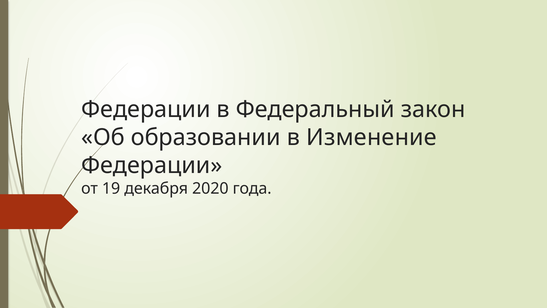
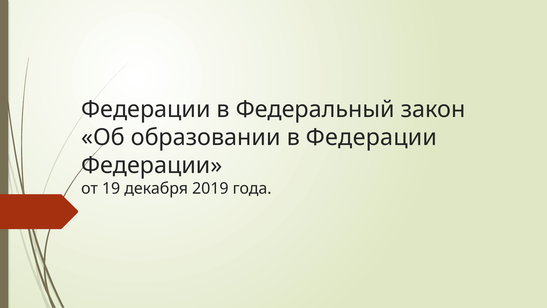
в Изменение: Изменение -> Федерации
2020: 2020 -> 2019
